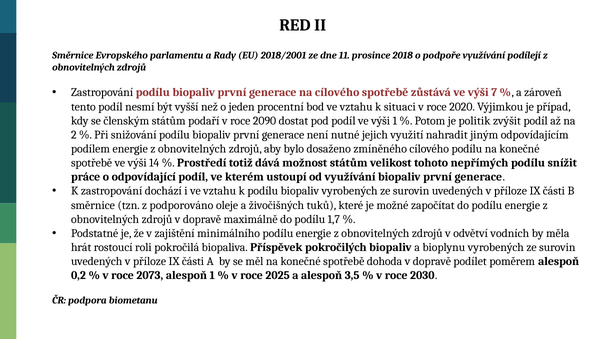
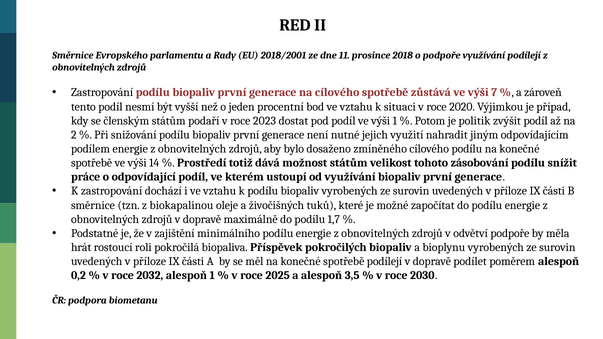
2090: 2090 -> 2023
nepřímých: nepřímých -> zásobování
podporováno: podporováno -> biokapalinou
odvětví vodních: vodních -> podpoře
spotřebě dohoda: dohoda -> podílejí
2073: 2073 -> 2032
